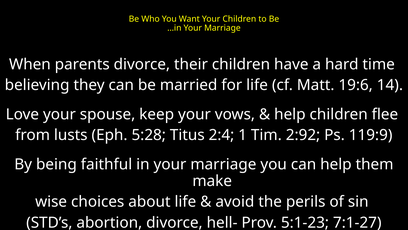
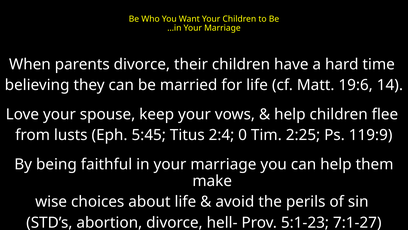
5:28: 5:28 -> 5:45
1: 1 -> 0
2:92: 2:92 -> 2:25
